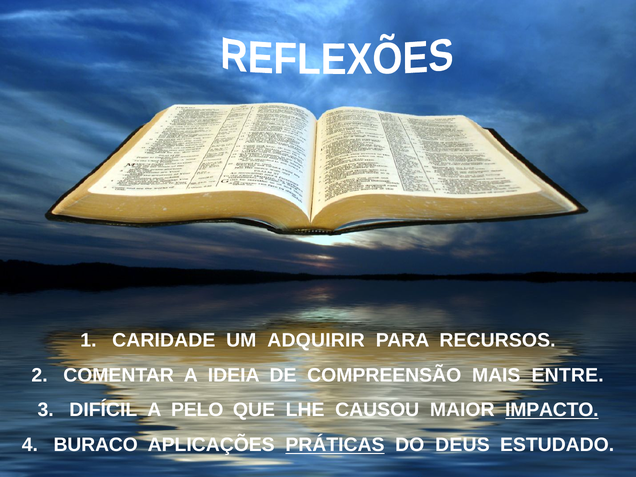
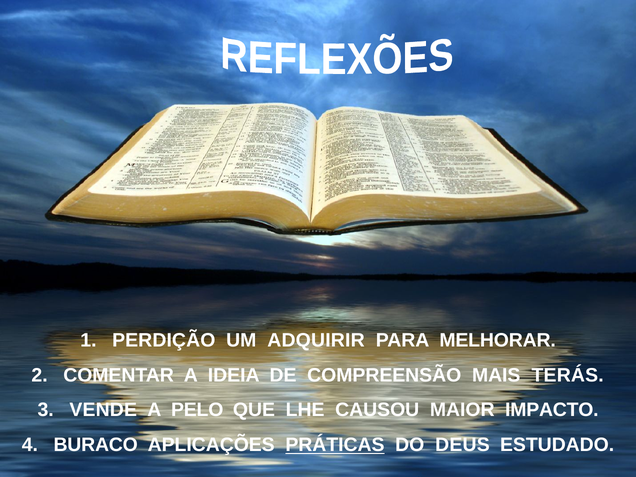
CARIDADE: CARIDADE -> PERDIÇÃO
RECURSOS: RECURSOS -> MELHORAR
ENTRE: ENTRE -> TERÁS
DIFÍCIL: DIFÍCIL -> VENDE
IMPACTO underline: present -> none
